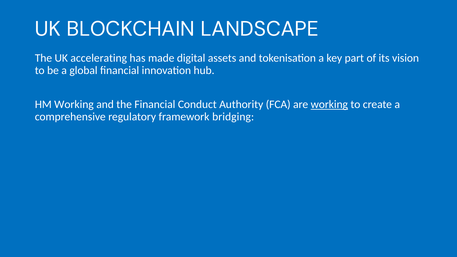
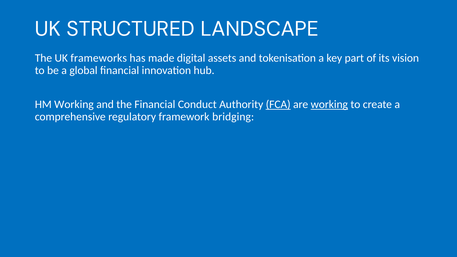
BLOCKCHAIN: BLOCKCHAIN -> STRUCTURED
accelerating: accelerating -> frameworks
FCA underline: none -> present
